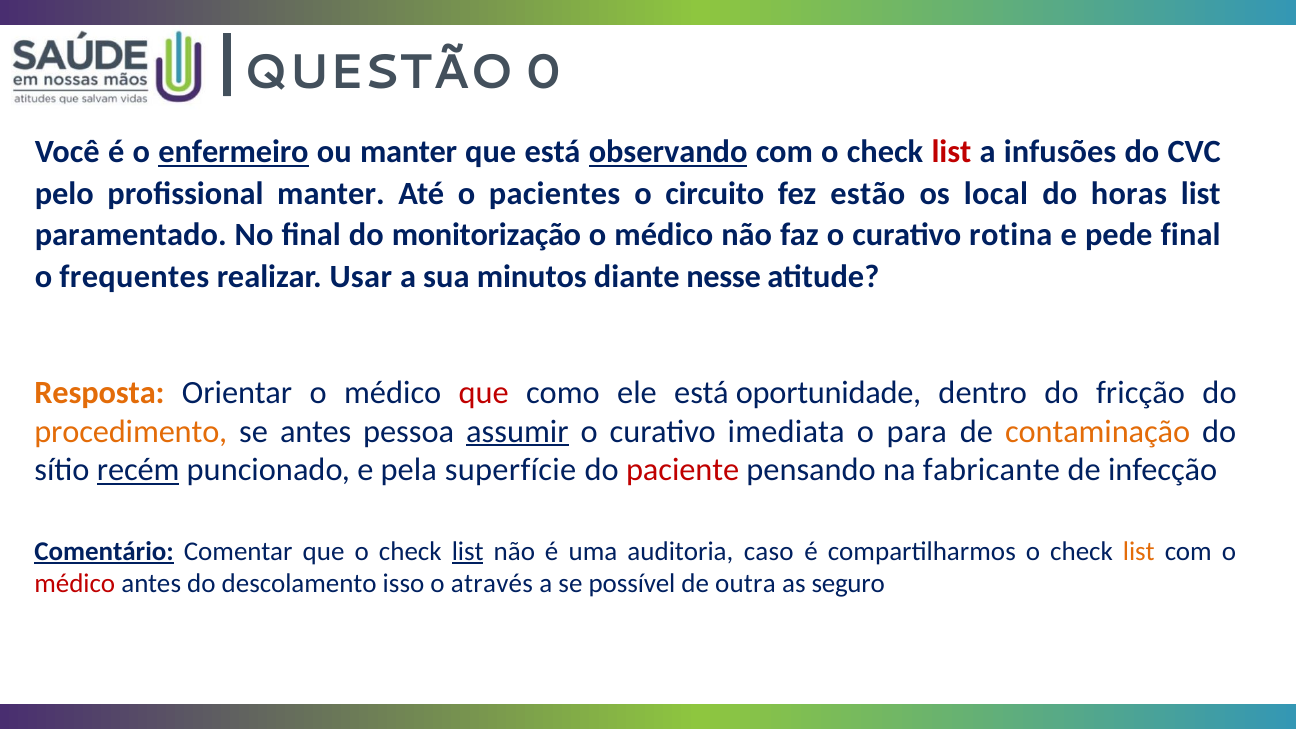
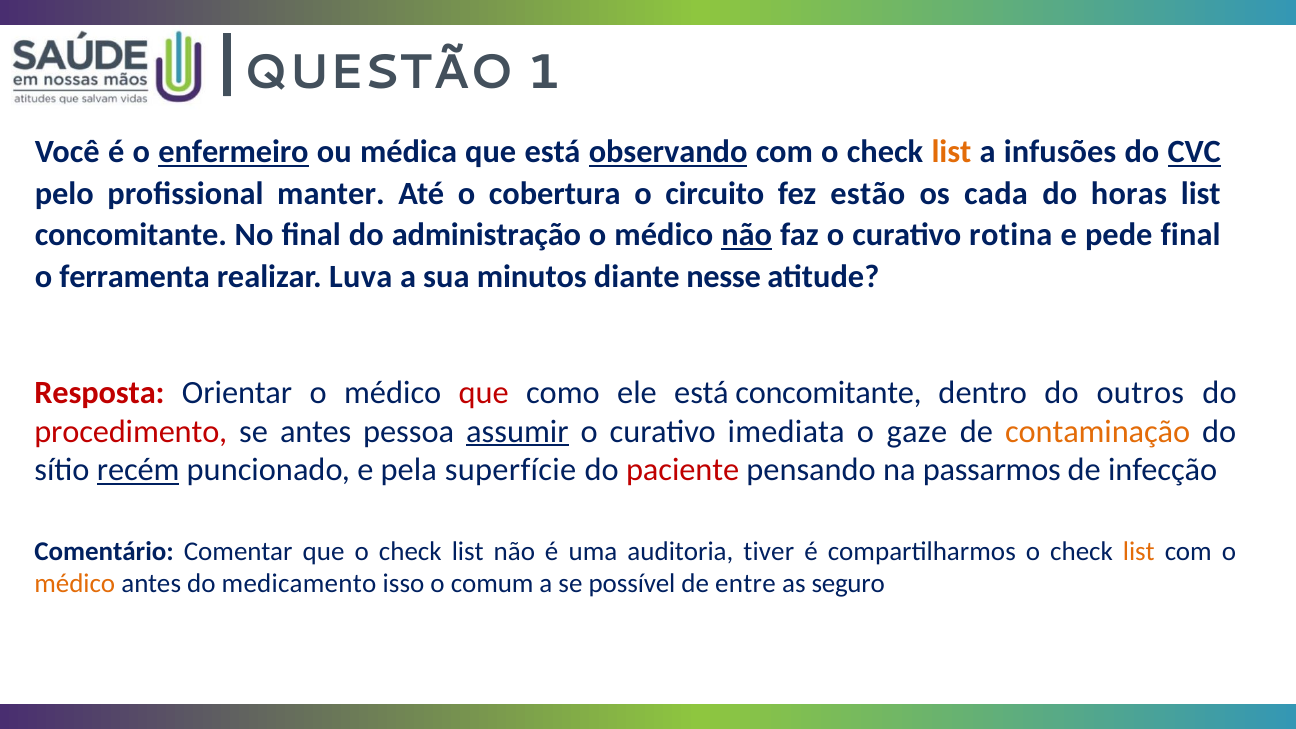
0: 0 -> 1
ou manter: manter -> médica
list at (951, 152) colour: red -> orange
CVC underline: none -> present
pacientes: pacientes -> cobertura
local: local -> cada
paramentado at (131, 235): paramentado -> concomitante
monitorização: monitorização -> administração
não at (747, 235) underline: none -> present
frequentes: frequentes -> ferramenta
Usar: Usar -> Luva
Resposta colour: orange -> red
está oportunidade: oportunidade -> concomitante
fricção: fricção -> outros
procedimento colour: orange -> red
para: para -> gaze
fabricante: fabricante -> passarmos
Comentário underline: present -> none
list at (468, 551) underline: present -> none
caso: caso -> tiver
médico at (75, 584) colour: red -> orange
descolamento: descolamento -> medicamento
através: através -> comum
outra: outra -> entre
